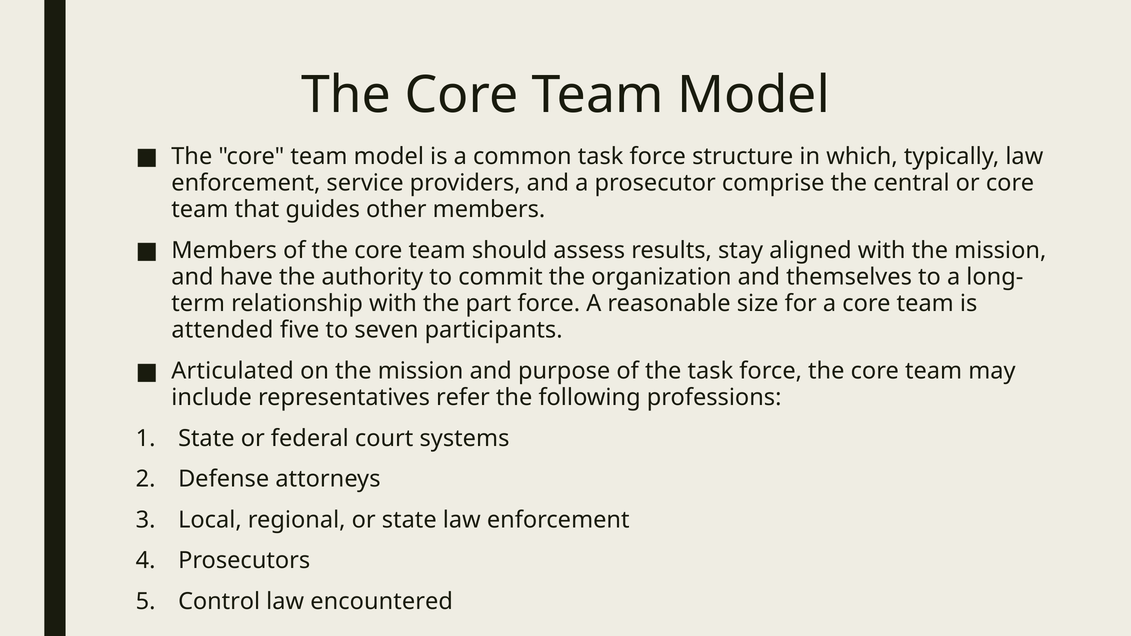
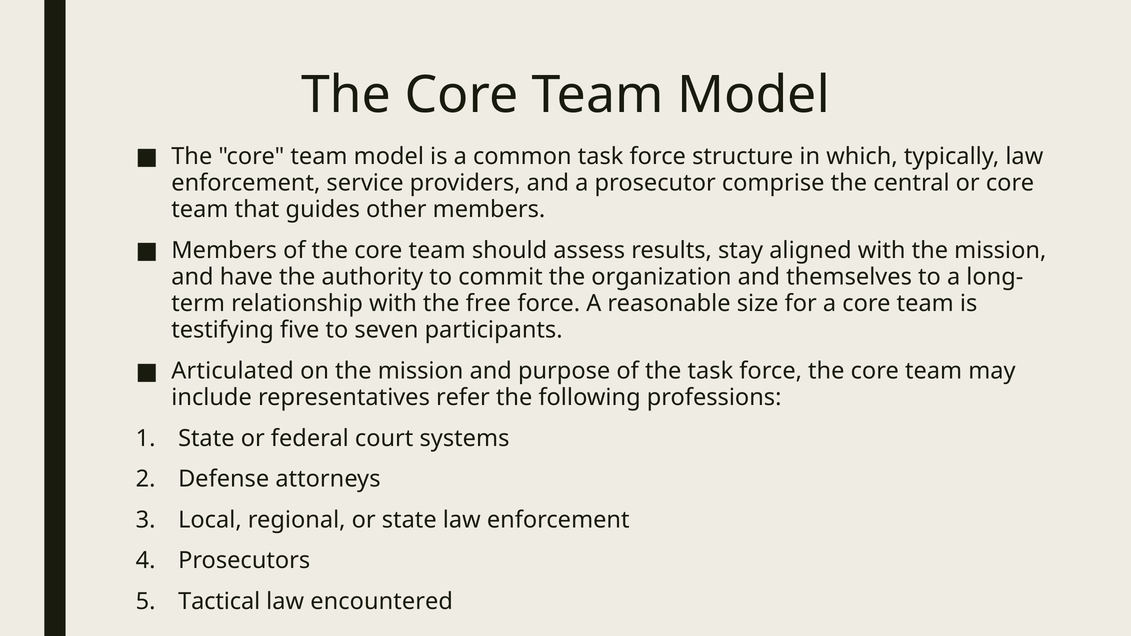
part: part -> free
attended: attended -> testifying
Control: Control -> Tactical
